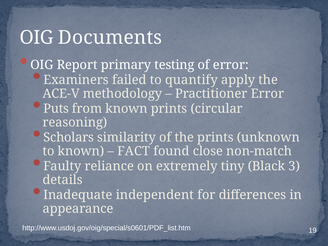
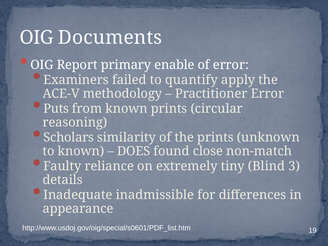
testing: testing -> enable
FACT: FACT -> DOES
Black: Black -> Blind
independent: independent -> inadmissible
